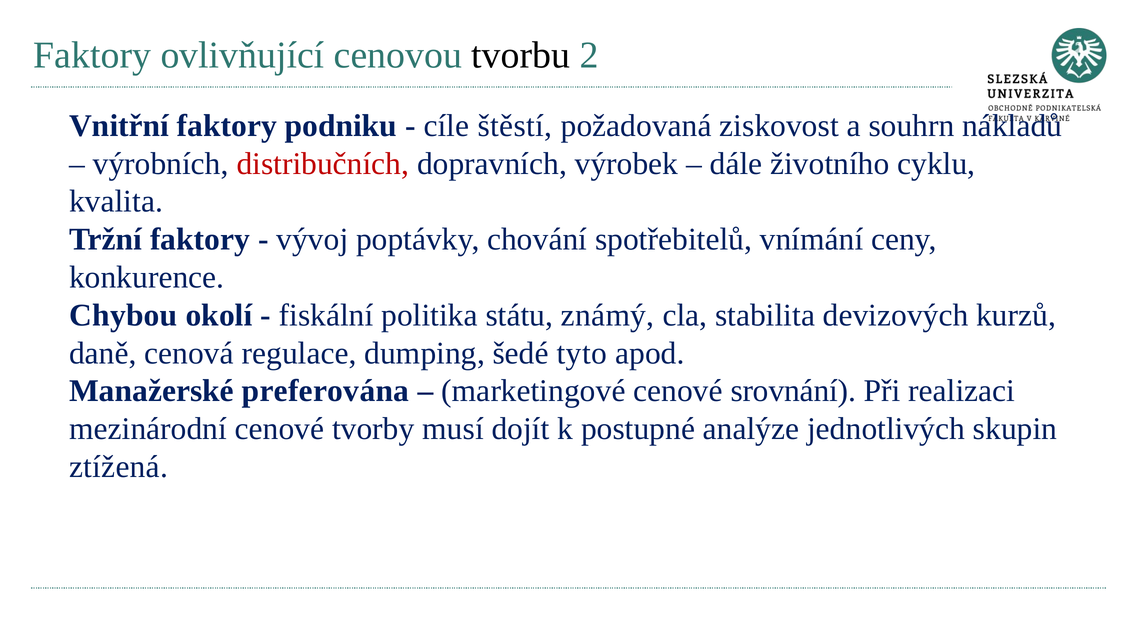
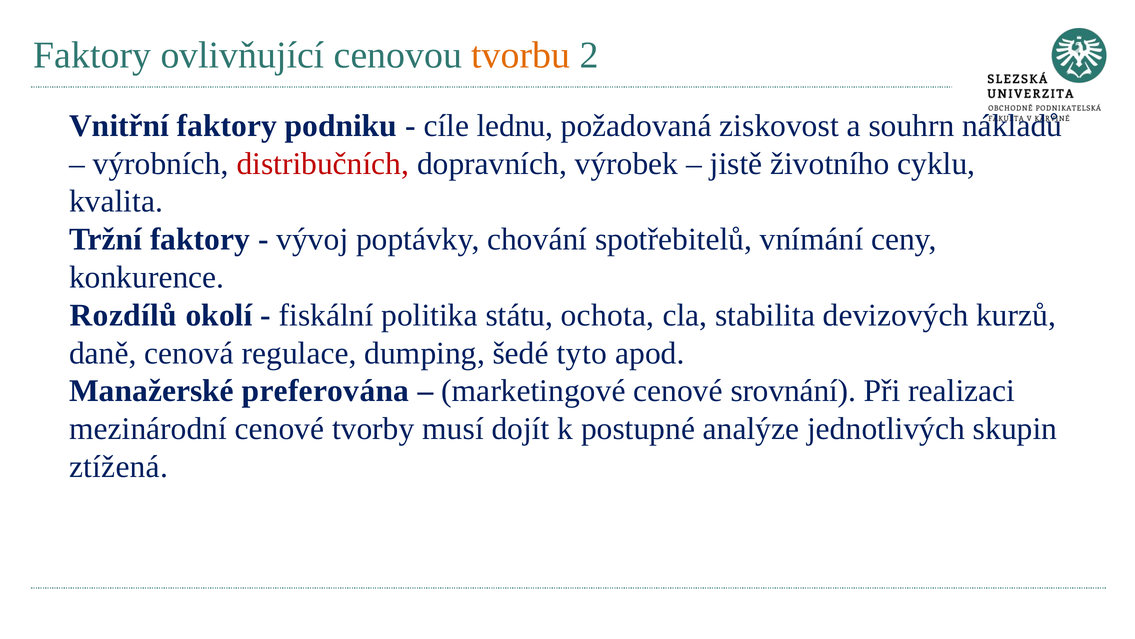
tvorbu colour: black -> orange
štěstí: štěstí -> lednu
dále: dále -> jistě
Chybou: Chybou -> Rozdílů
známý: známý -> ochota
